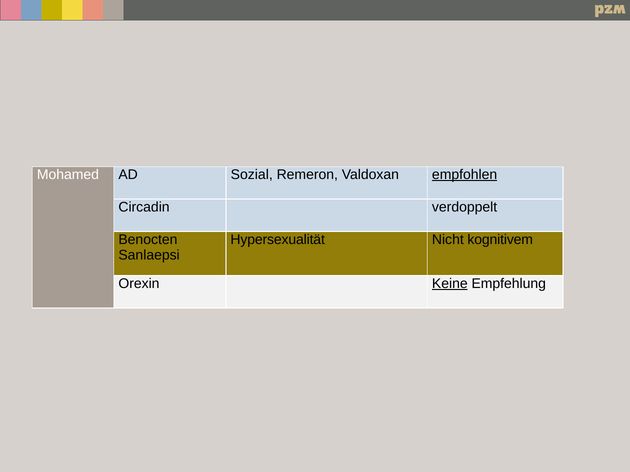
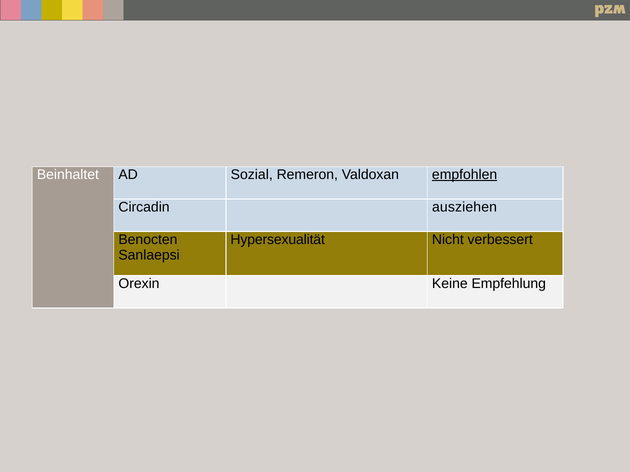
Mohamed: Mohamed -> Beinhaltet
verdoppelt: verdoppelt -> ausziehen
kognitivem: kognitivem -> verbessert
Keine underline: present -> none
